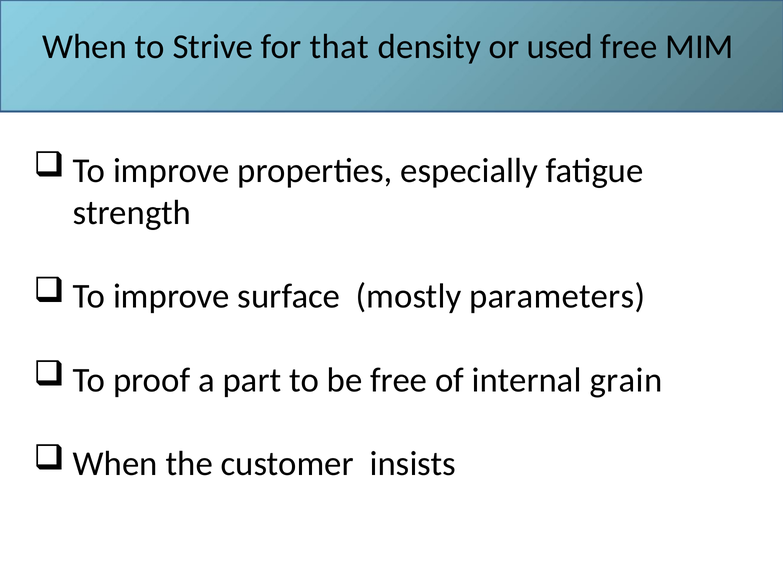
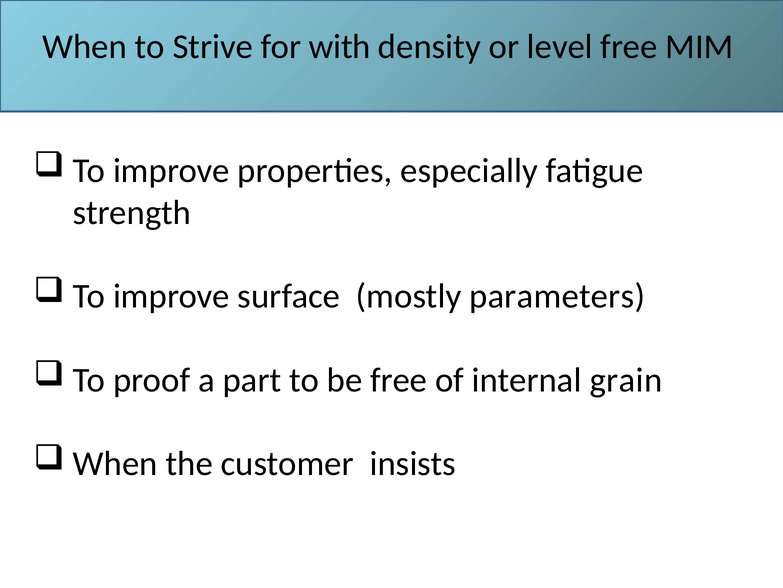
that: that -> with
used: used -> level
